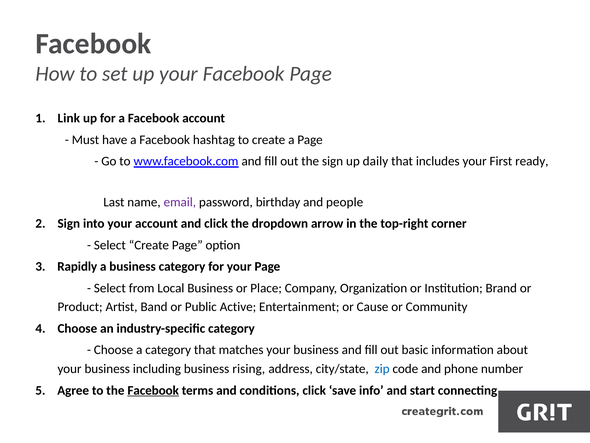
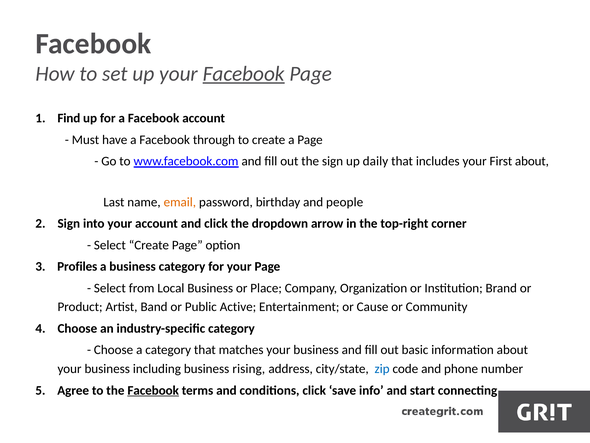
Facebook at (244, 74) underline: none -> present
Link: Link -> Find
hashtag: hashtag -> through
First ready: ready -> about
email colour: purple -> orange
Rapidly: Rapidly -> Profiles
